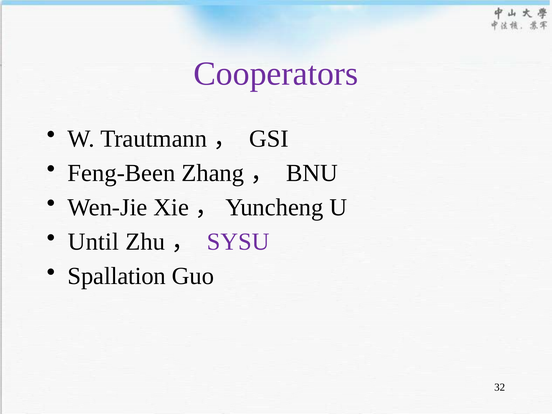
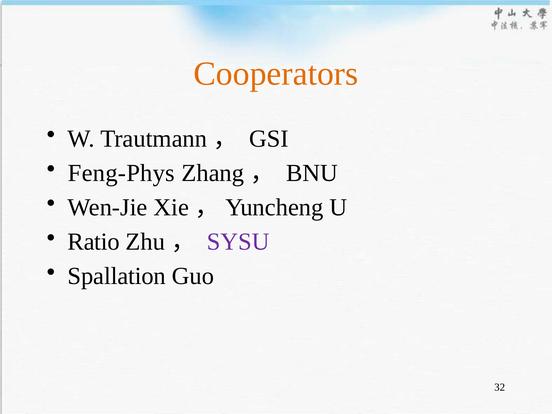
Cooperators colour: purple -> orange
Feng-Been: Feng-Been -> Feng-Phys
Until: Until -> Ratio
